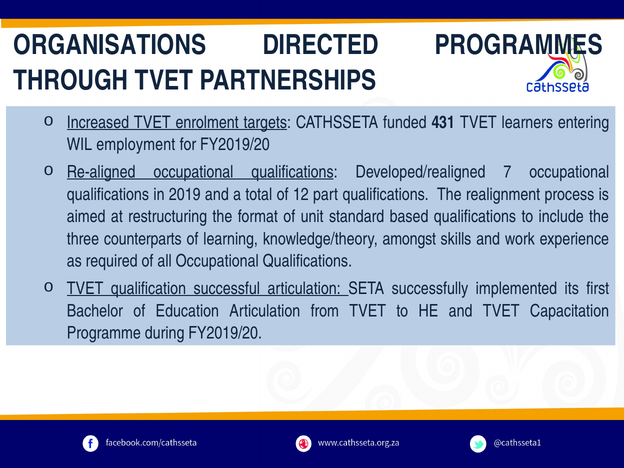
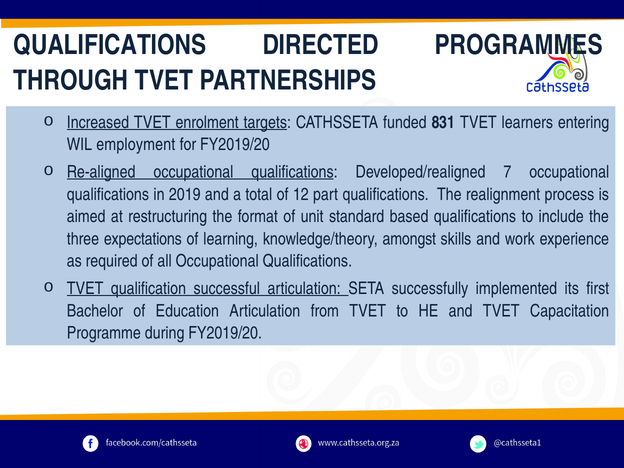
ORGANISATIONS at (110, 45): ORGANISATIONS -> QUALIFICATIONS
431: 431 -> 831
counterparts: counterparts -> expectations
